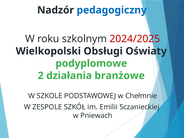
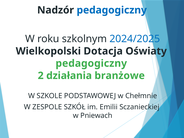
2024/2025 colour: red -> blue
Obsługi: Obsługi -> Dotacja
podyplomowe at (91, 63): podyplomowe -> pedagogiczny
